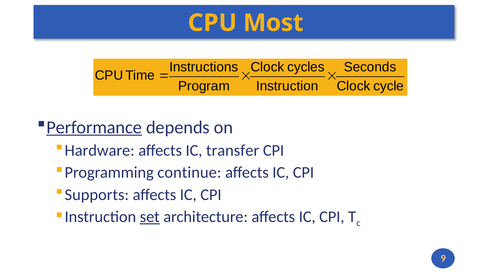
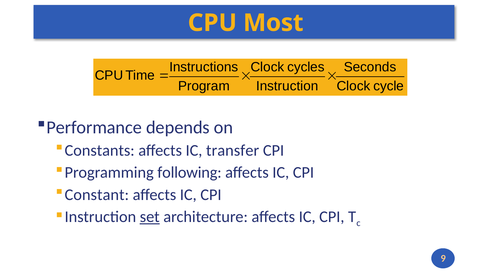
Performance underline: present -> none
Hardware: Hardware -> Constants
continue: continue -> following
Supports: Supports -> Constant
